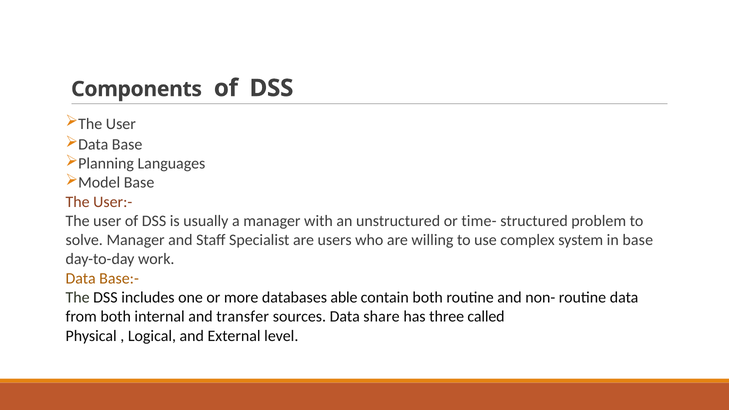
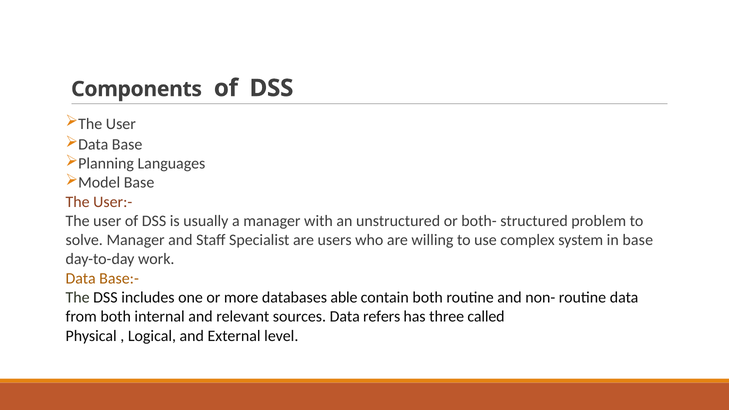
time-: time- -> both-
transfer: transfer -> relevant
share: share -> refers
